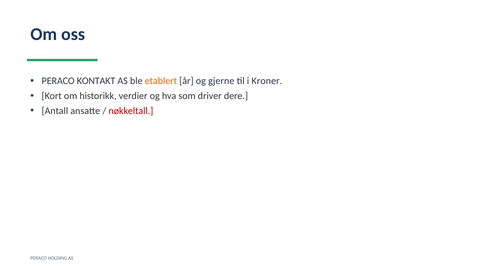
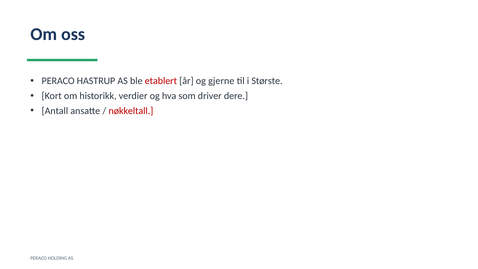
KONTAKT: KONTAKT -> HASTRUP
etablert colour: orange -> red
Kroner: Kroner -> Største
